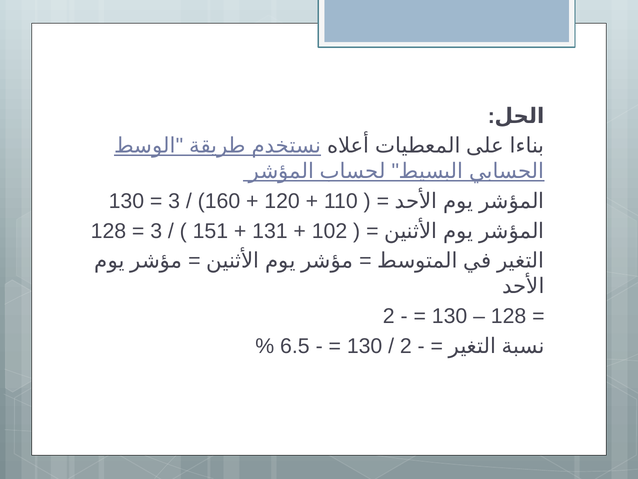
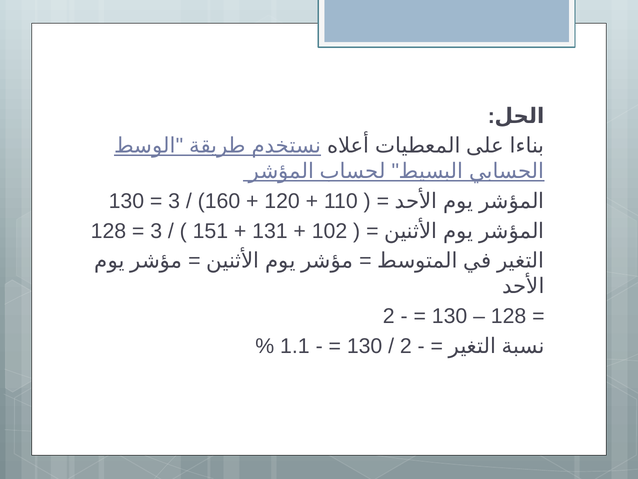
6.5: 6.5 -> 1.1
